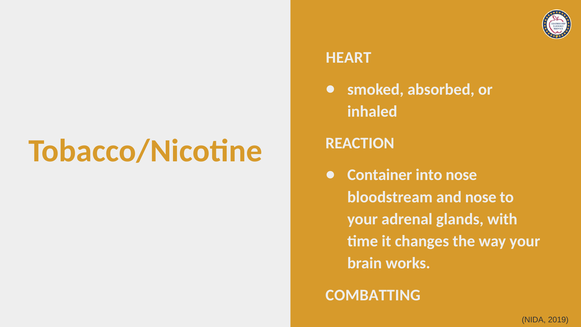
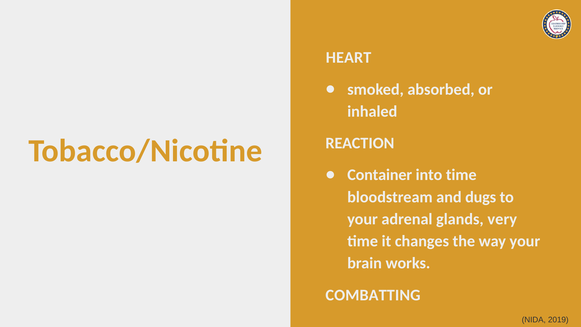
into nose: nose -> time
and nose: nose -> dugs
with: with -> very
